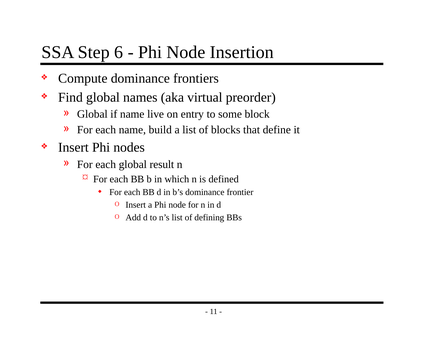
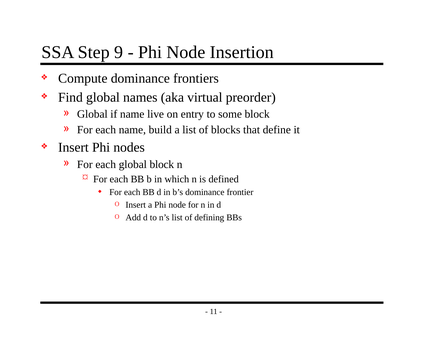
6: 6 -> 9
global result: result -> block
